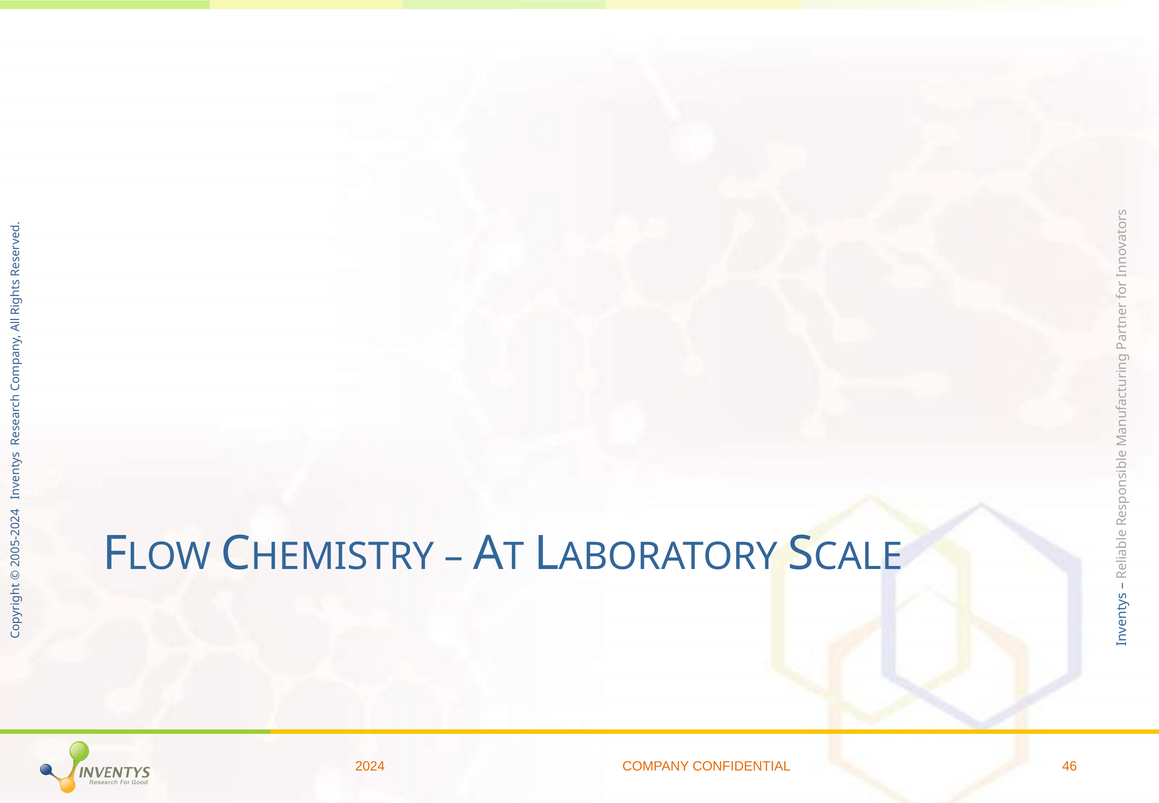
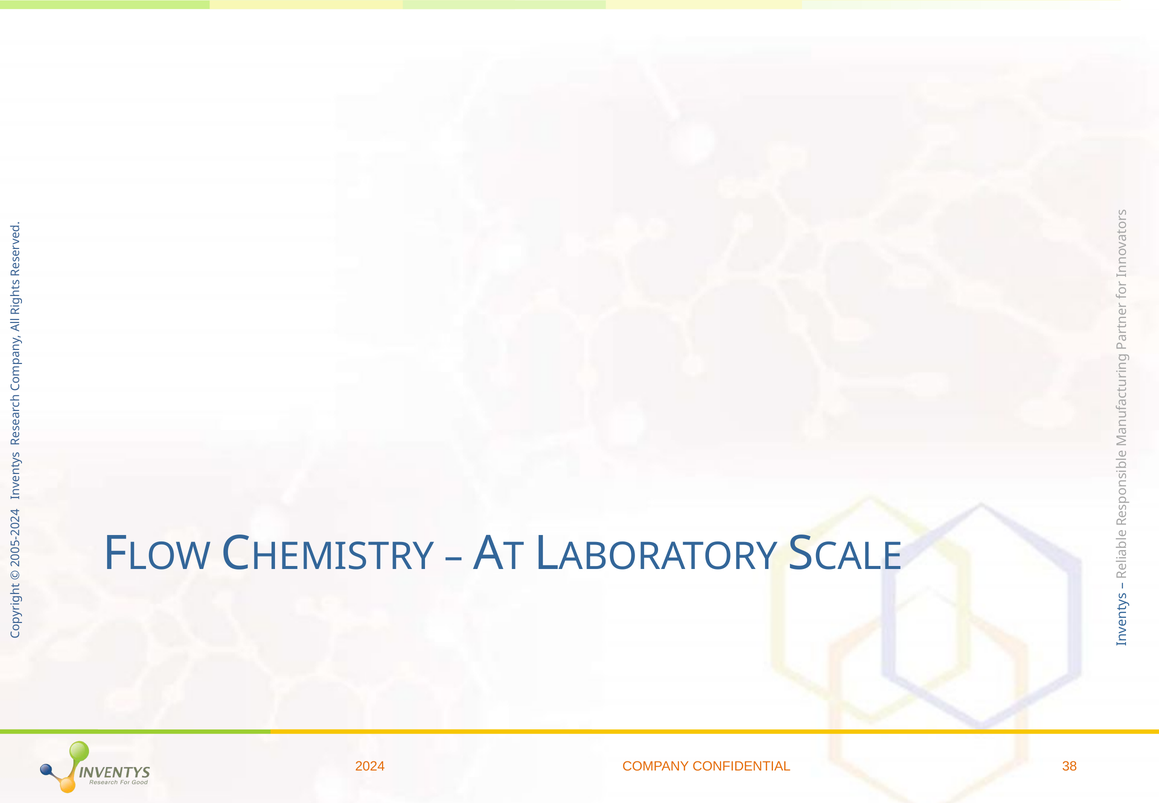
46: 46 -> 38
